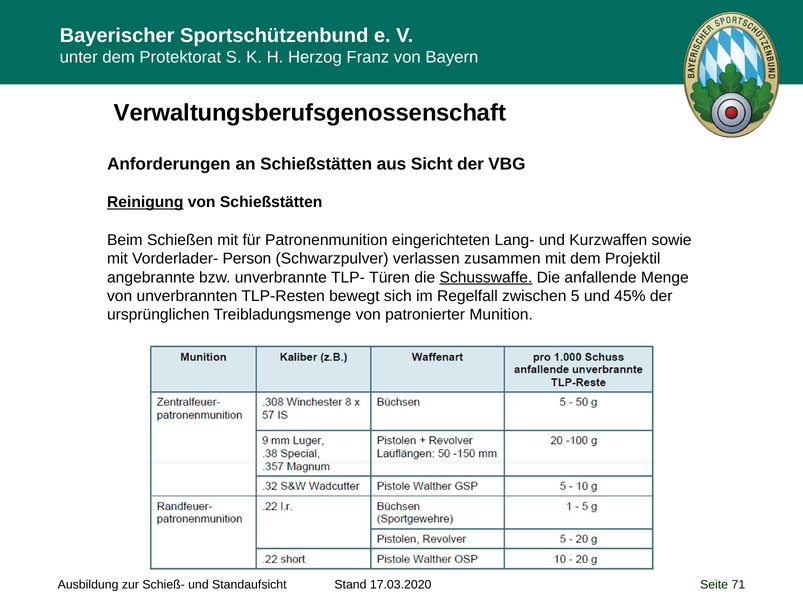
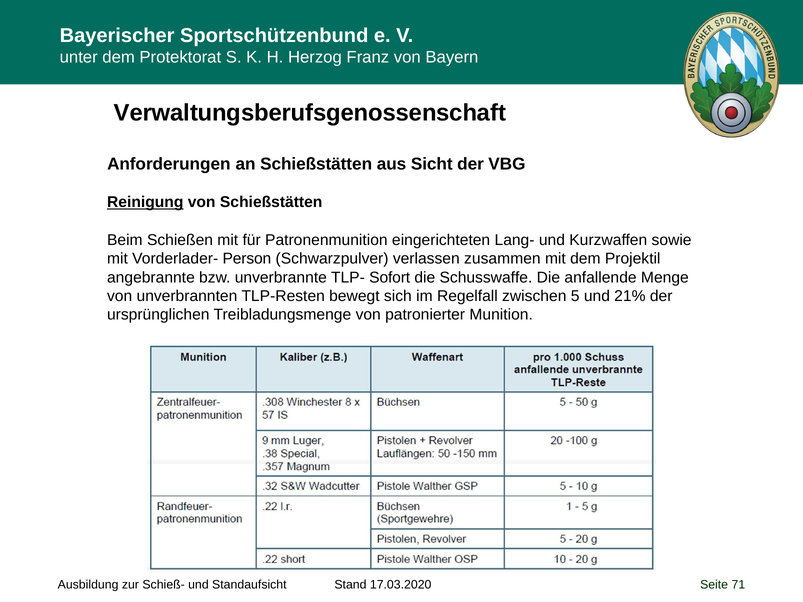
Türen: Türen -> Sofort
Schusswaffe underline: present -> none
45%: 45% -> 21%
